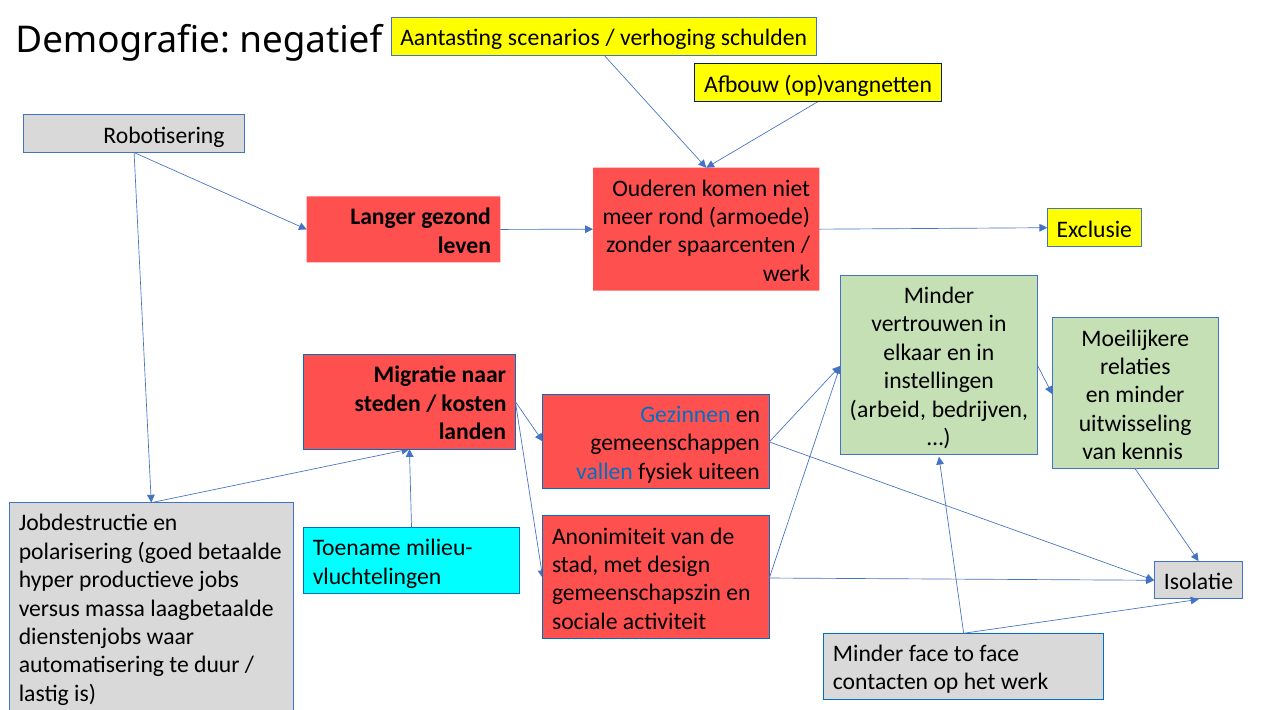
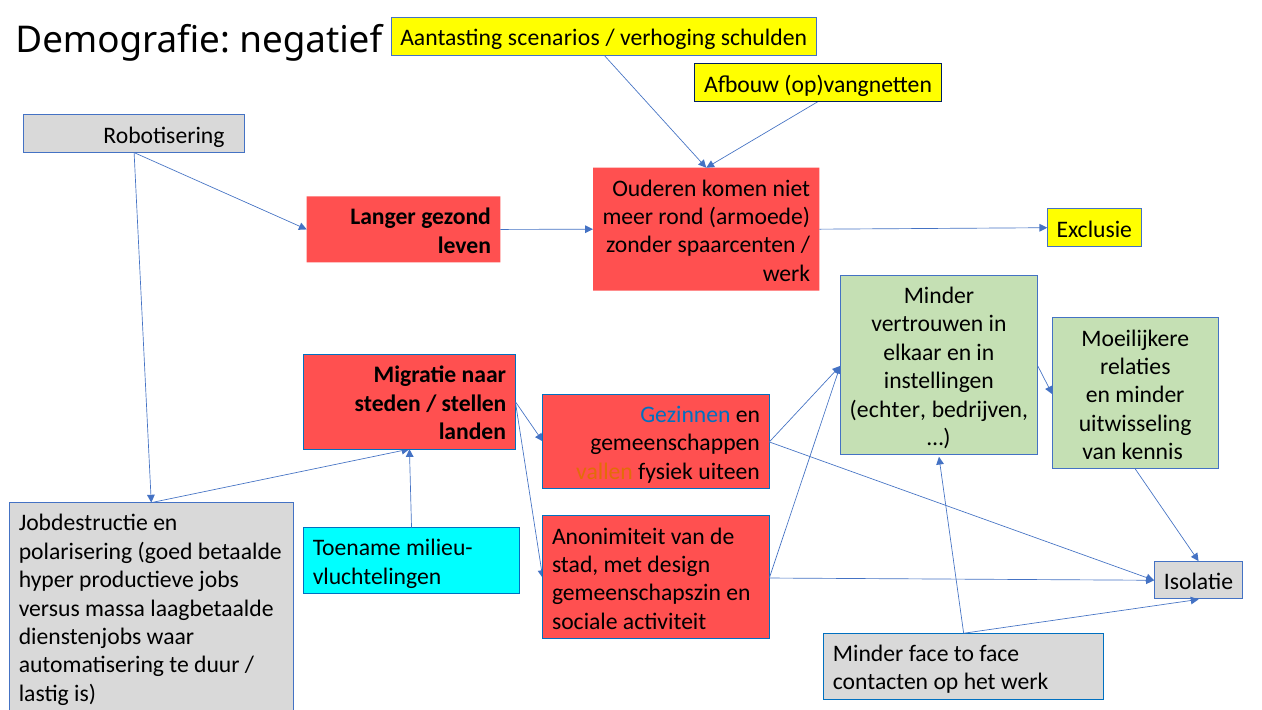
kosten: kosten -> stellen
arbeid: arbeid -> echter
vallen colour: blue -> orange
